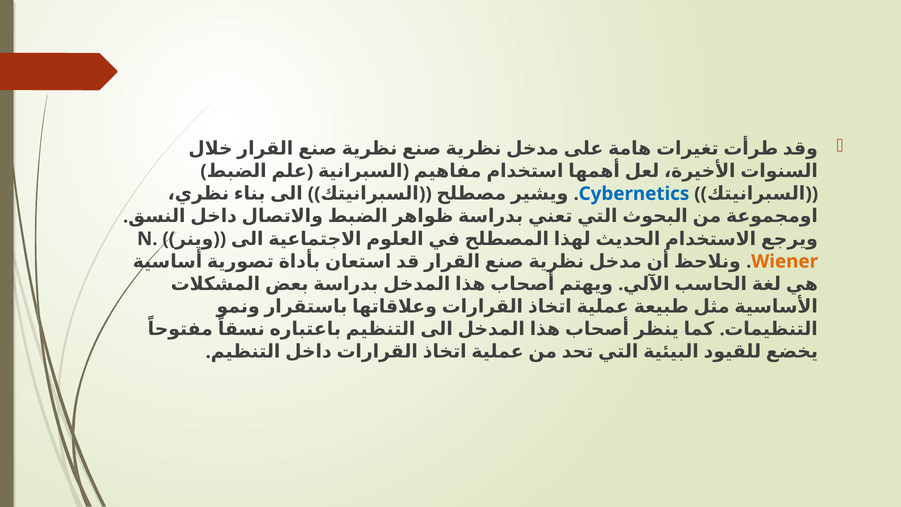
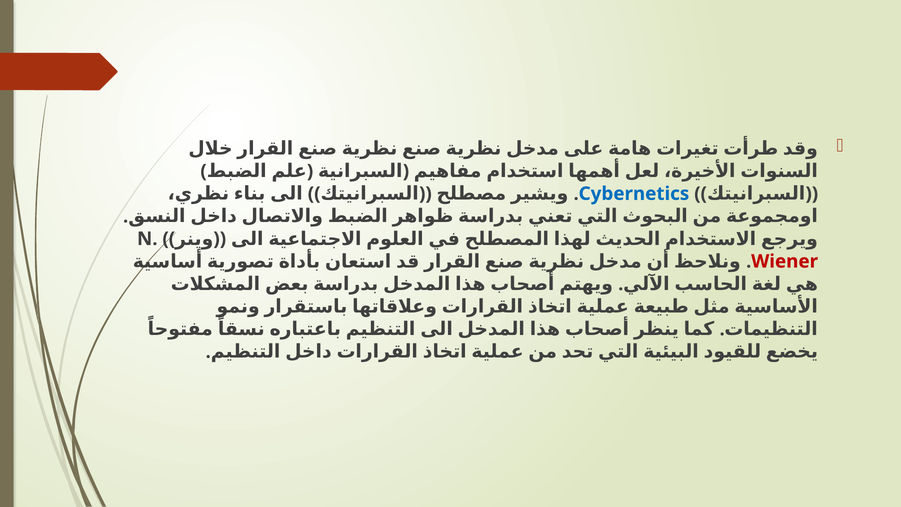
Wiener colour: orange -> red
